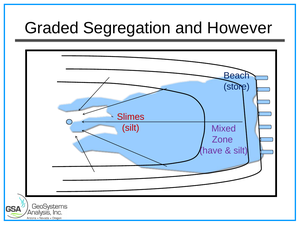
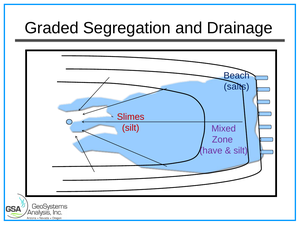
However: However -> Drainage
store: store -> salts
